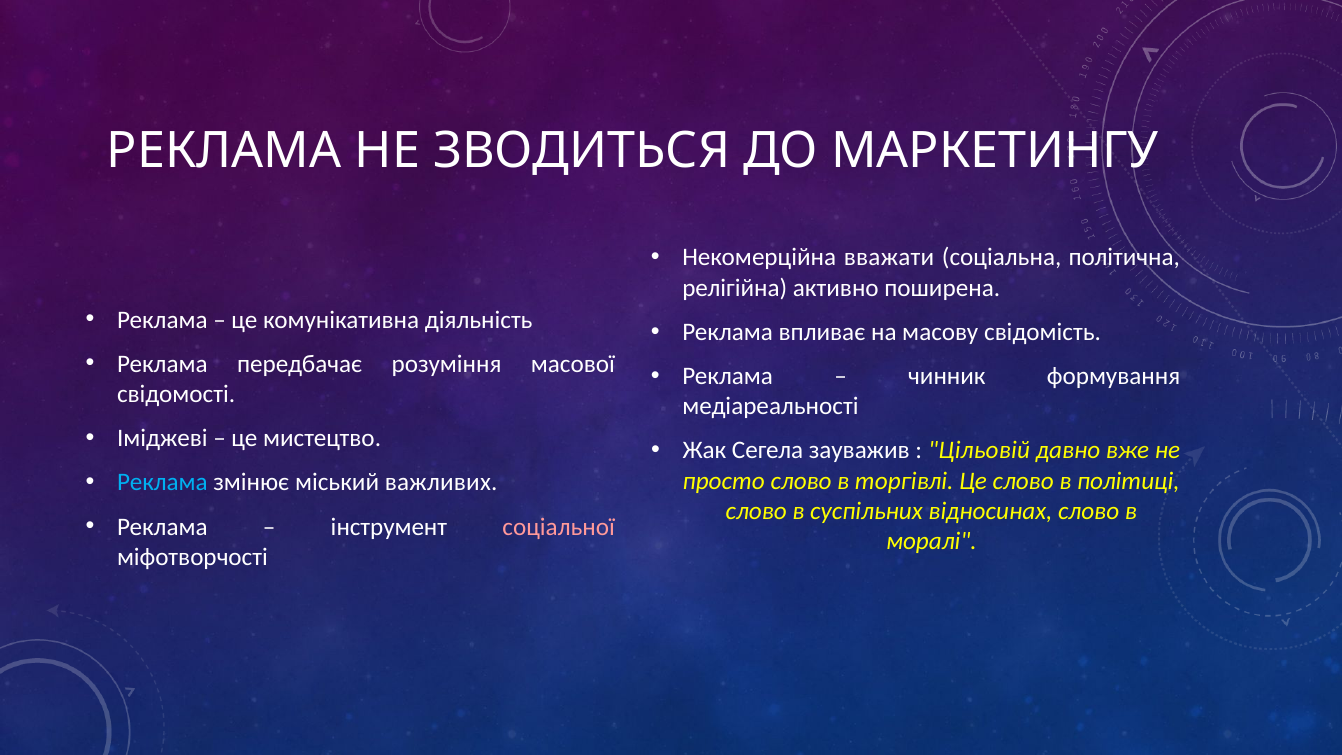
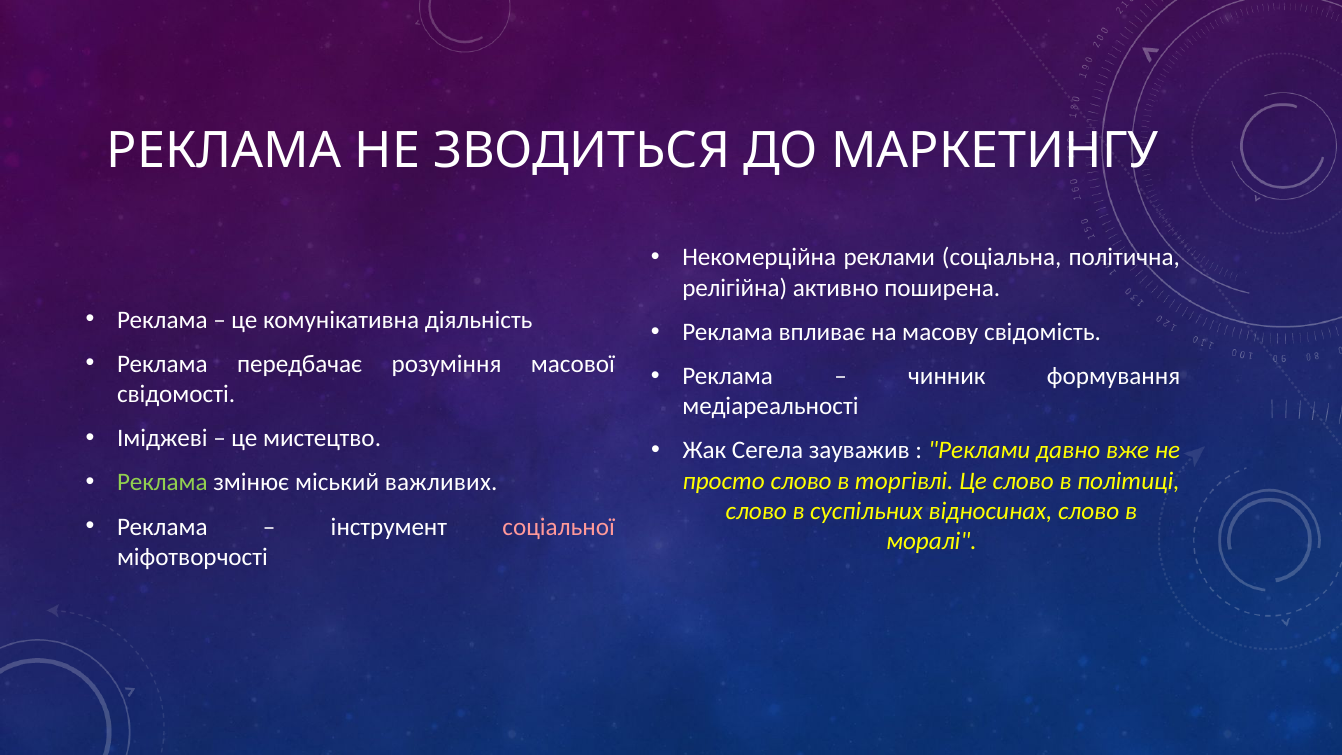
Некомерційна вважати: вважати -> реклами
Цільовій at (979, 451): Цільовій -> Реклами
Реклама at (162, 482) colour: light blue -> light green
